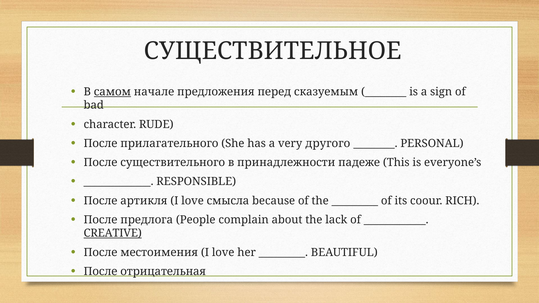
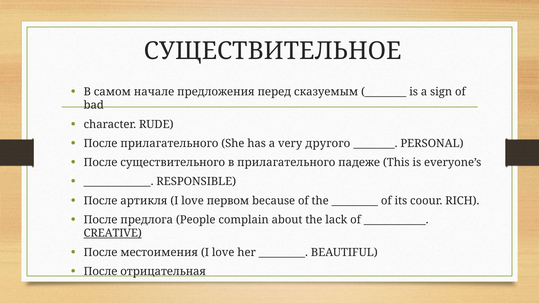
самом underline: present -> none
в принадлежности: принадлежности -> прилагательного
смысла: смысла -> первом
